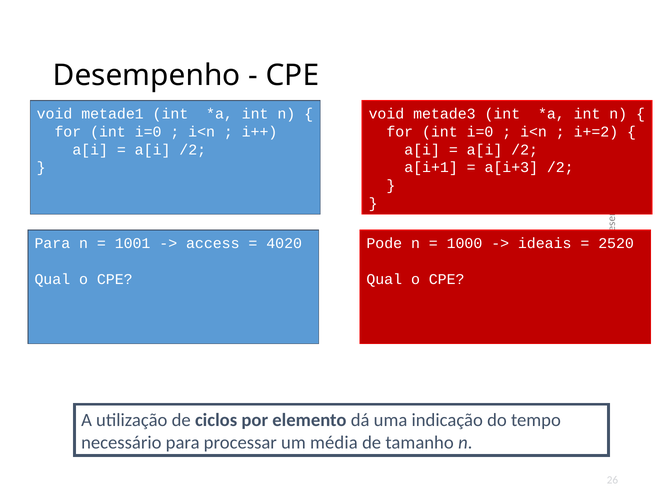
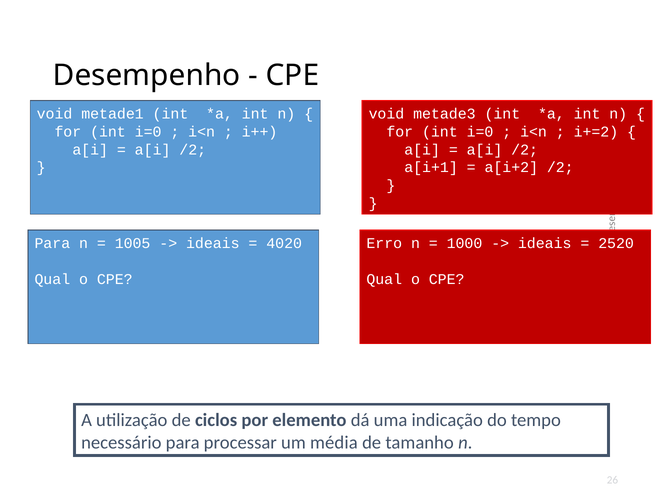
a[i+3: a[i+3 -> a[i+2
1001: 1001 -> 1005
access at (213, 243): access -> ideais
Pode: Pode -> Erro
